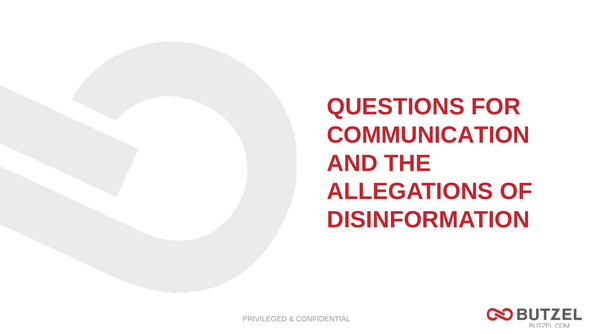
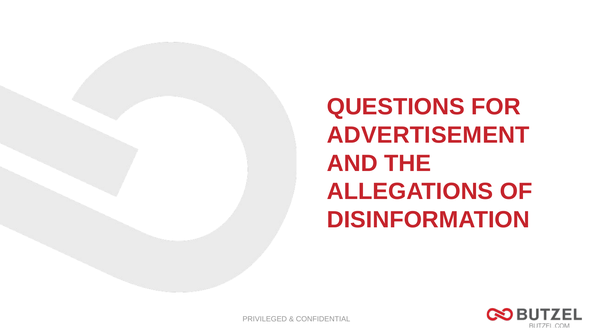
COMMUNICATION: COMMUNICATION -> ADVERTISEMENT
